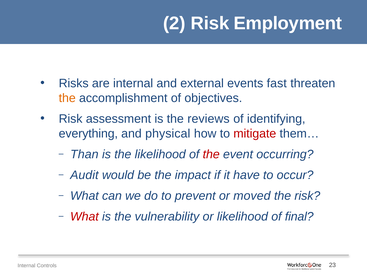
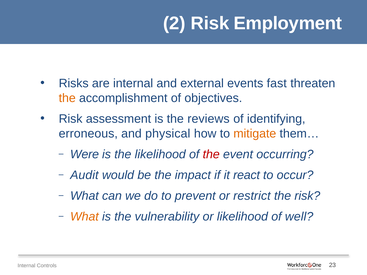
everything: everything -> erroneous
mitigate colour: red -> orange
Than: Than -> Were
have: have -> react
moved: moved -> restrict
What at (84, 217) colour: red -> orange
final: final -> well
